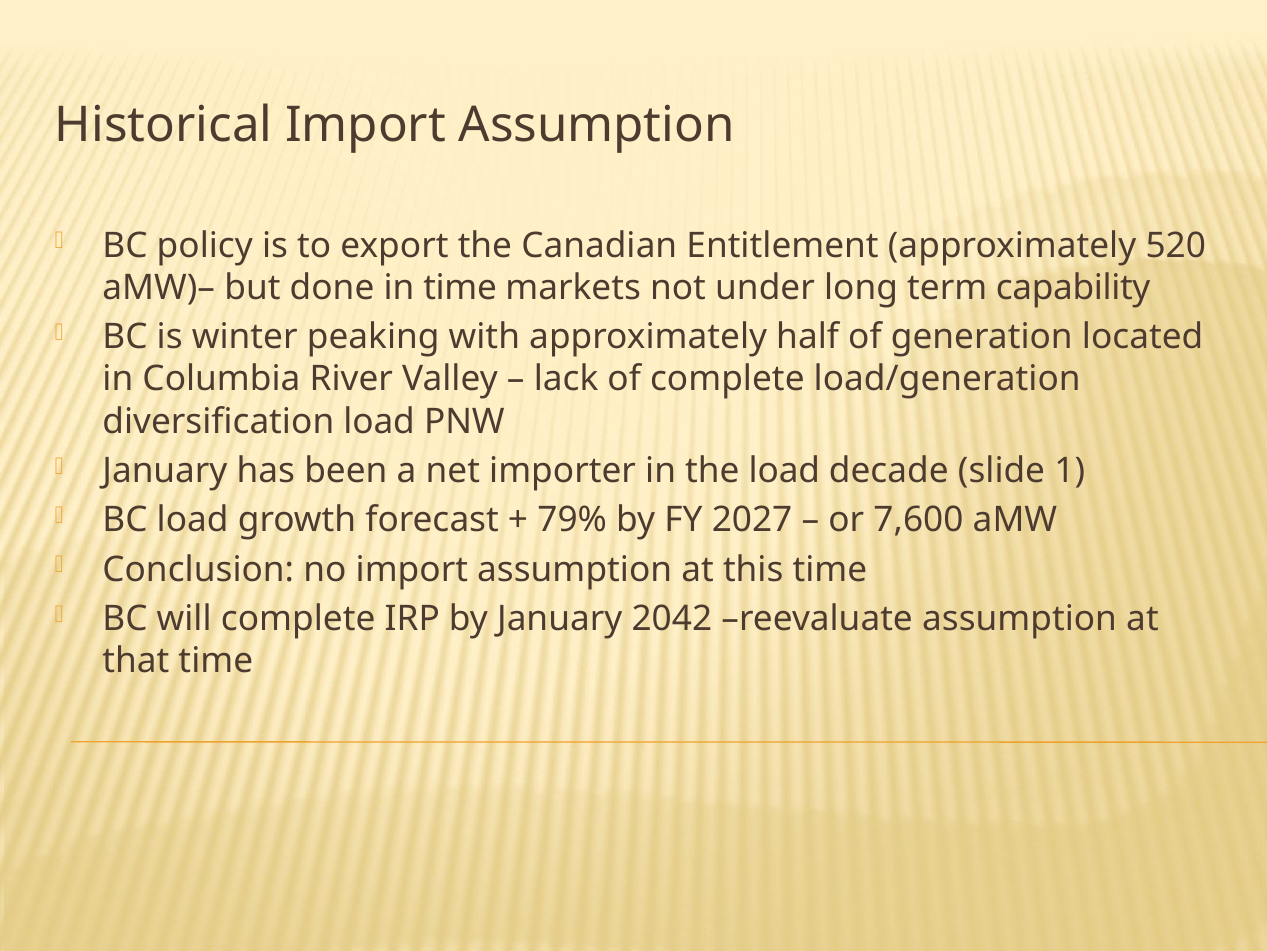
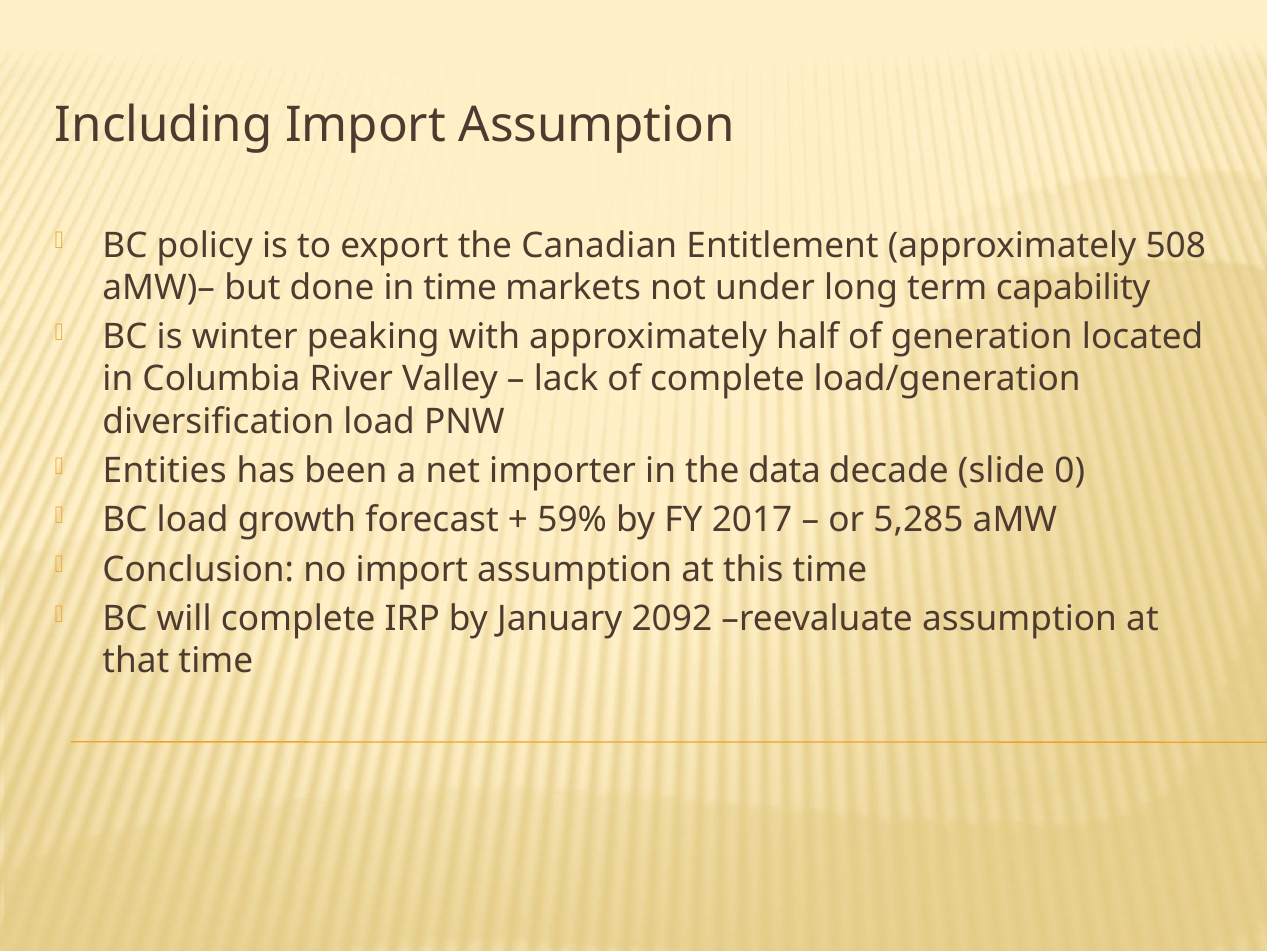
Historical: Historical -> Including
520: 520 -> 508
January at (165, 471): January -> Entities
the load: load -> data
1: 1 -> 0
79%: 79% -> 59%
2027: 2027 -> 2017
7,600: 7,600 -> 5,285
2042: 2042 -> 2092
